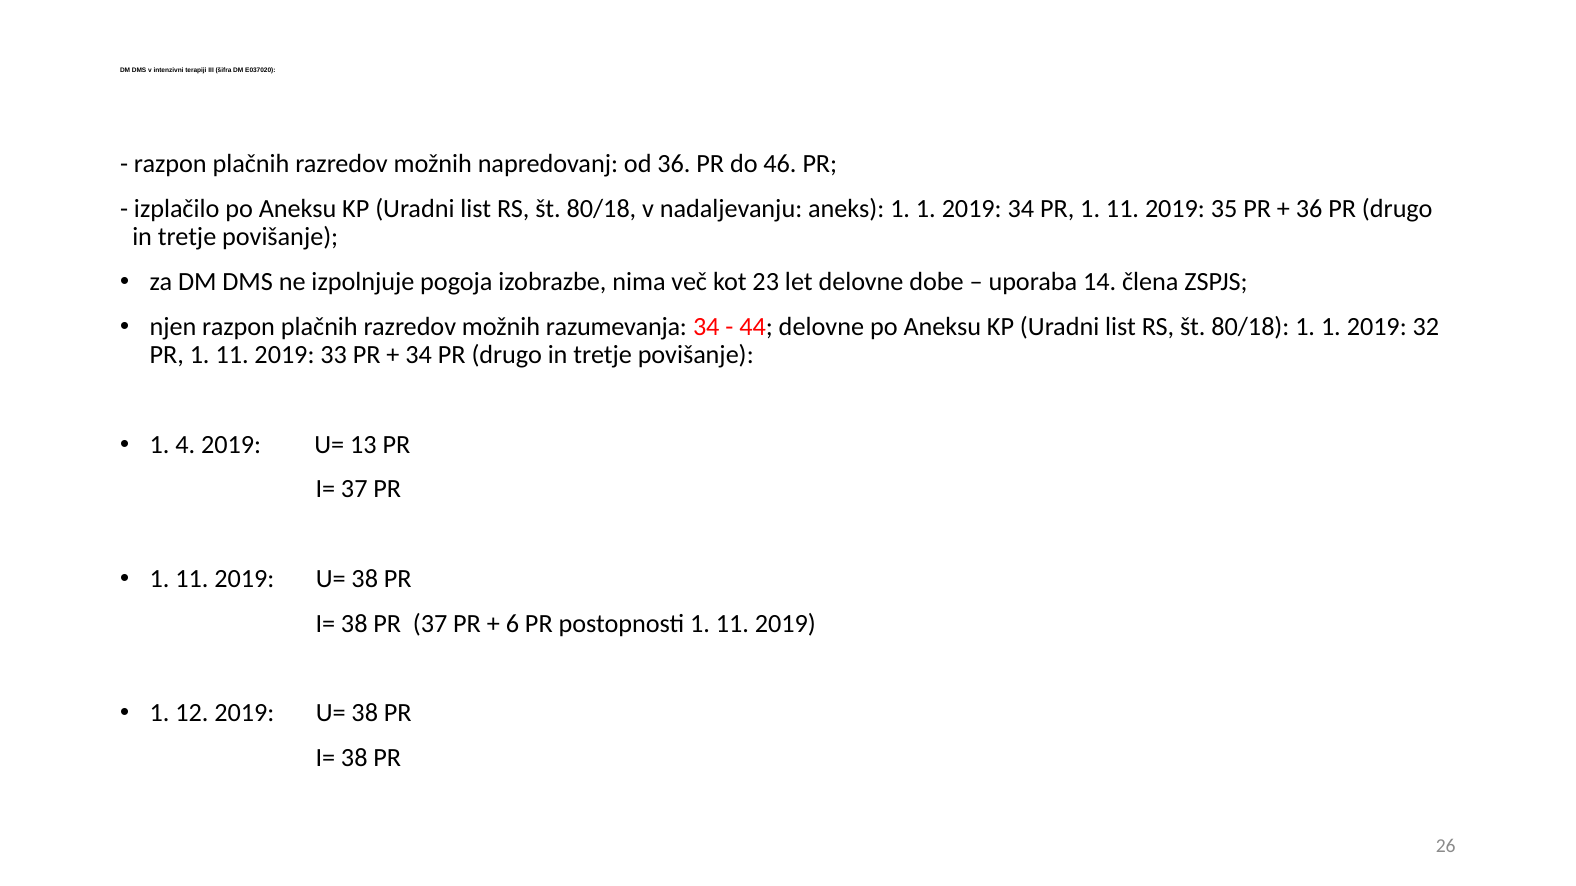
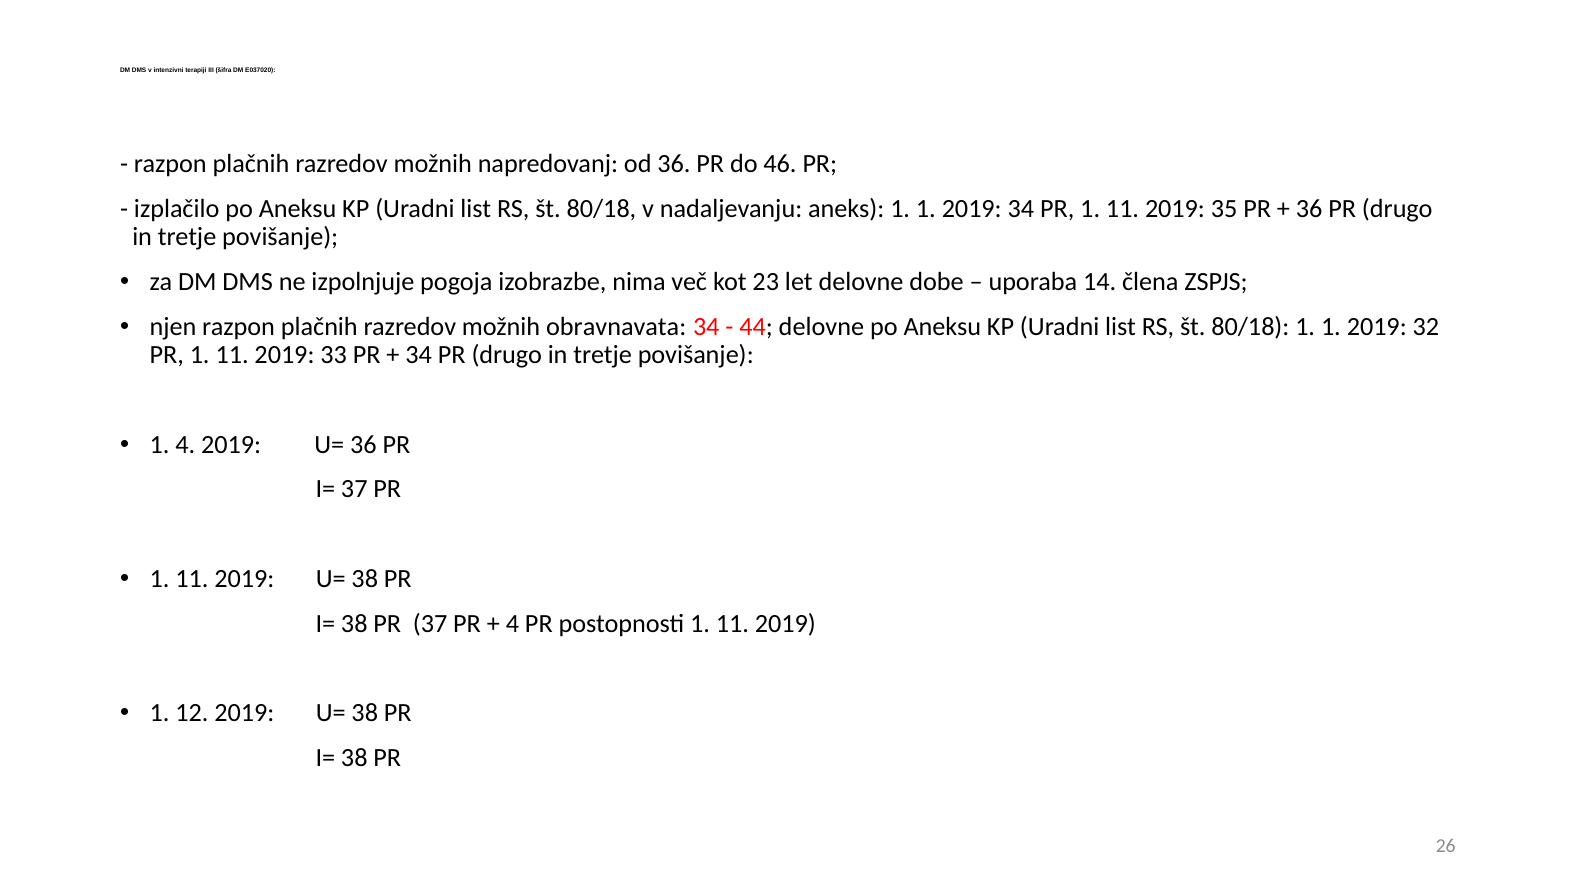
razumevanja: razumevanja -> obravnavata
U= 13: 13 -> 36
6 at (513, 624): 6 -> 4
